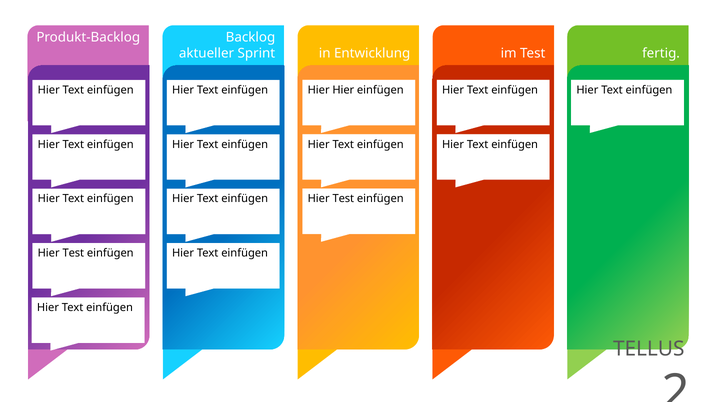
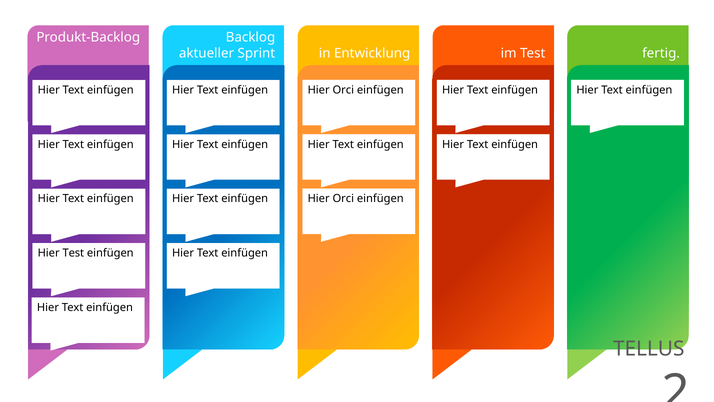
Hier at (343, 90): Hier -> Orci
Test at (343, 199): Test -> Orci
